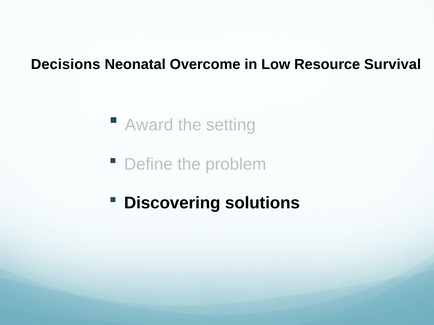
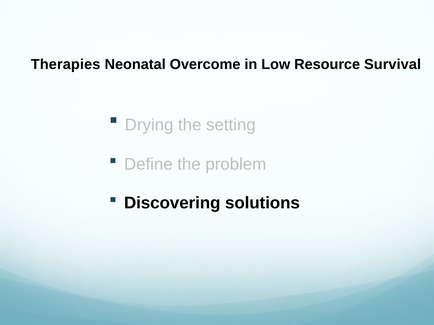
Decisions: Decisions -> Therapies
Award: Award -> Drying
